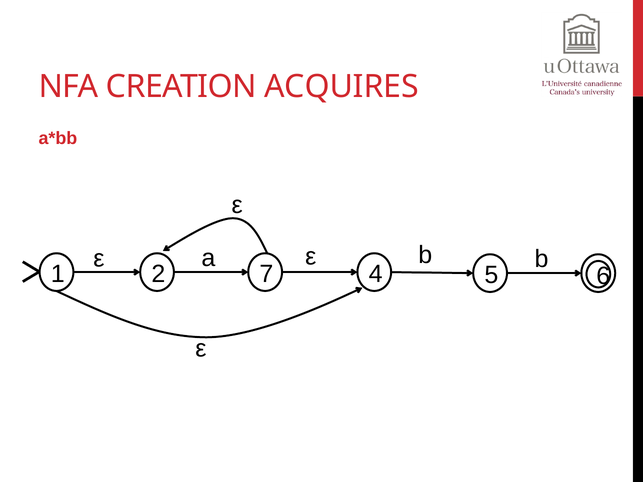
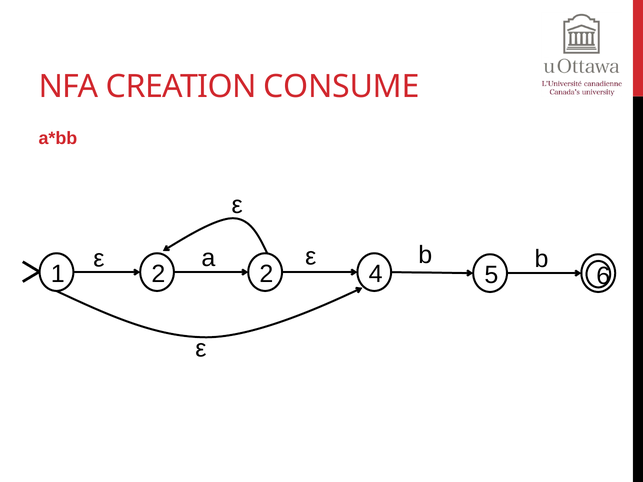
ACQUIRES: ACQUIRES -> CONSUME
2 7: 7 -> 2
